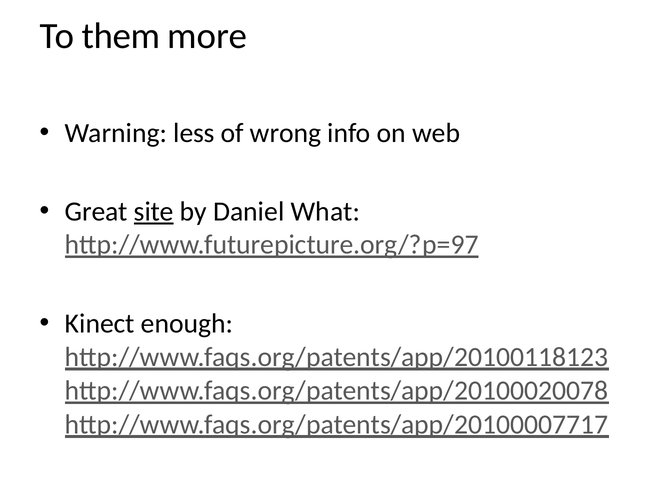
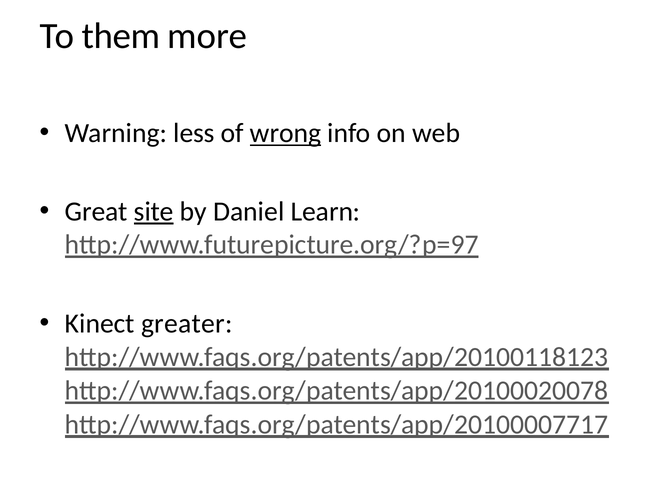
wrong underline: none -> present
What: What -> Learn
enough: enough -> greater
